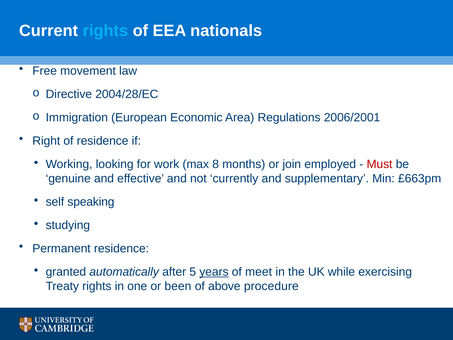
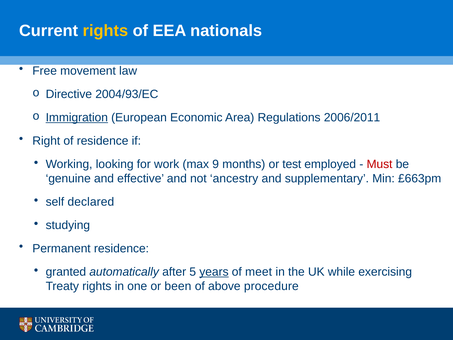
rights at (105, 31) colour: light blue -> yellow
2004/28/EC: 2004/28/EC -> 2004/93/EC
Immigration underline: none -> present
2006/2001: 2006/2001 -> 2006/2011
8: 8 -> 9
join: join -> test
currently: currently -> ancestry
speaking: speaking -> declared
